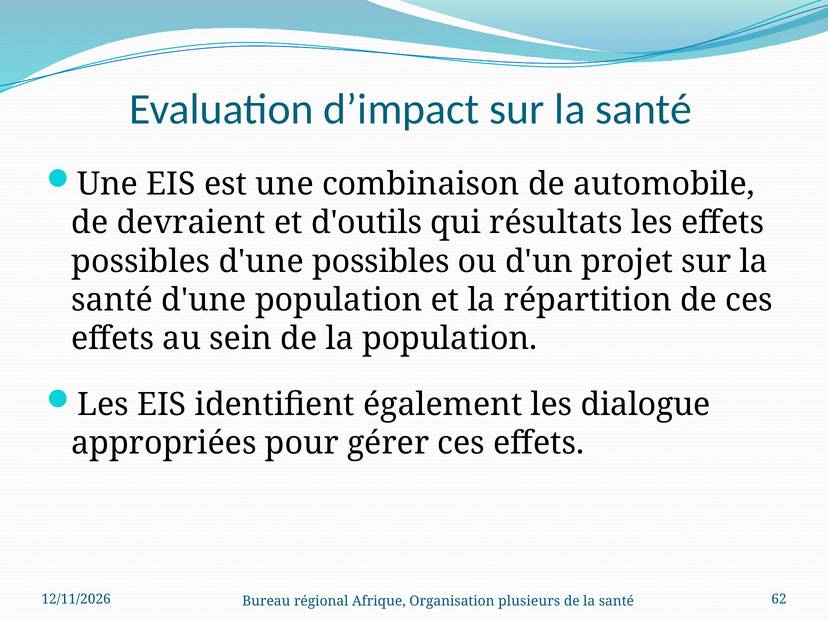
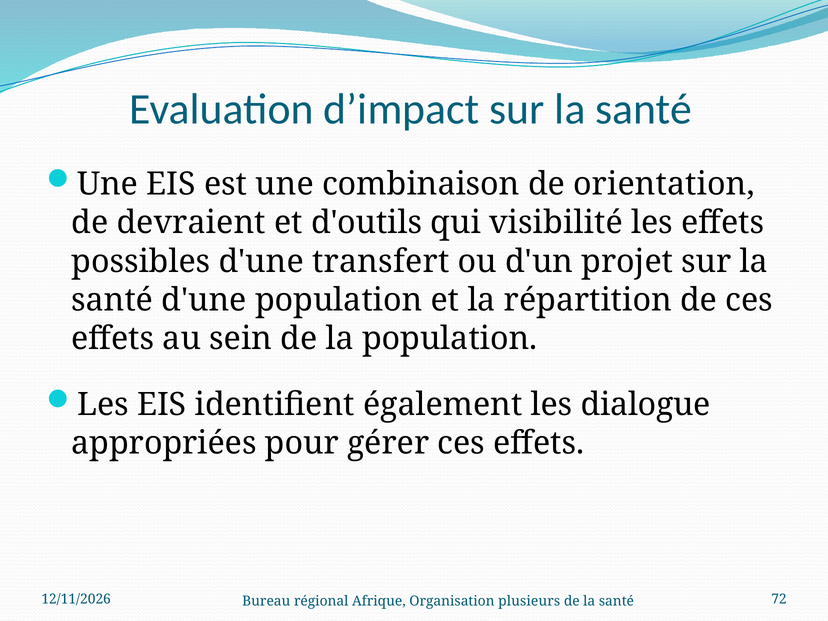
automobile: automobile -> orientation
résultats: résultats -> visibilité
d'une possibles: possibles -> transfert
62: 62 -> 72
